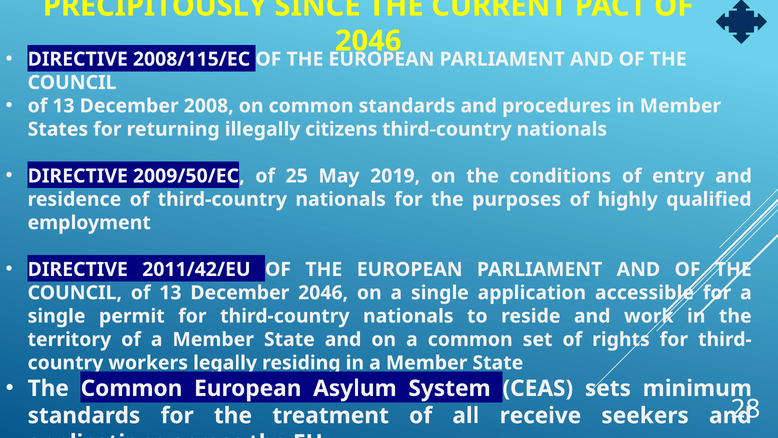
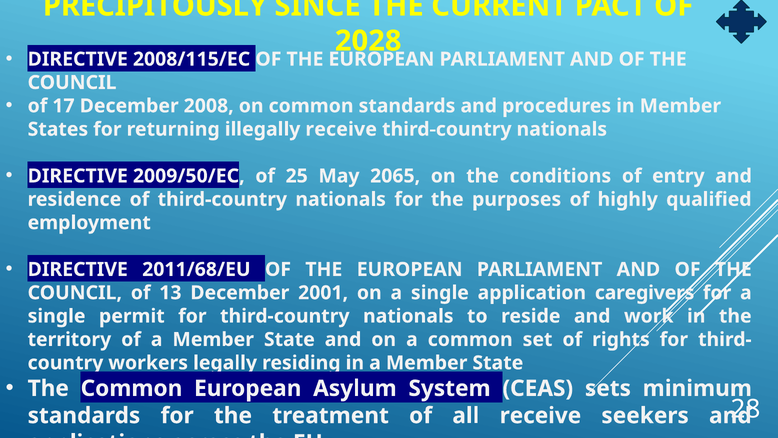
2046 at (368, 41): 2046 -> 2028
13 at (63, 106): 13 -> 17
illegally citizens: citizens -> receive
2019: 2019 -> 2065
2011/42/EU: 2011/42/EU -> 2011/68/EU
December 2046: 2046 -> 2001
accessible: accessible -> caregivers
